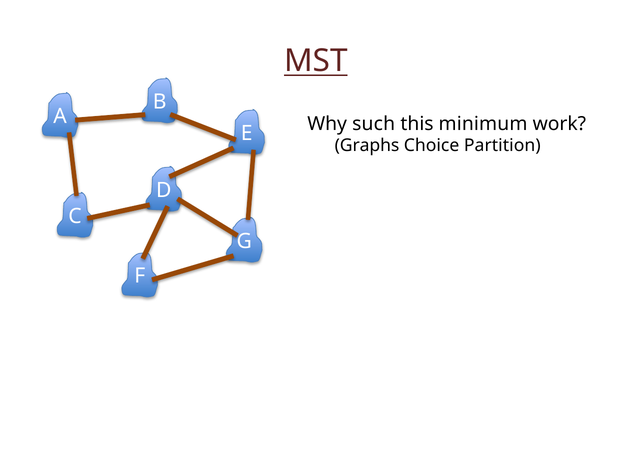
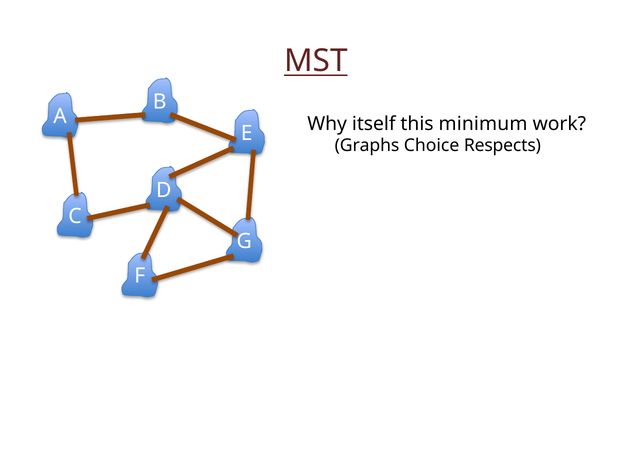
such: such -> itself
Partition: Partition -> Respects
